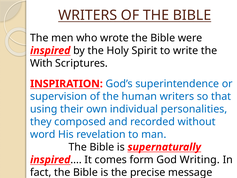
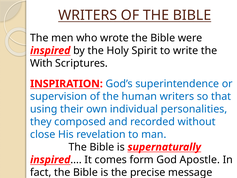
word: word -> close
Writing: Writing -> Apostle
